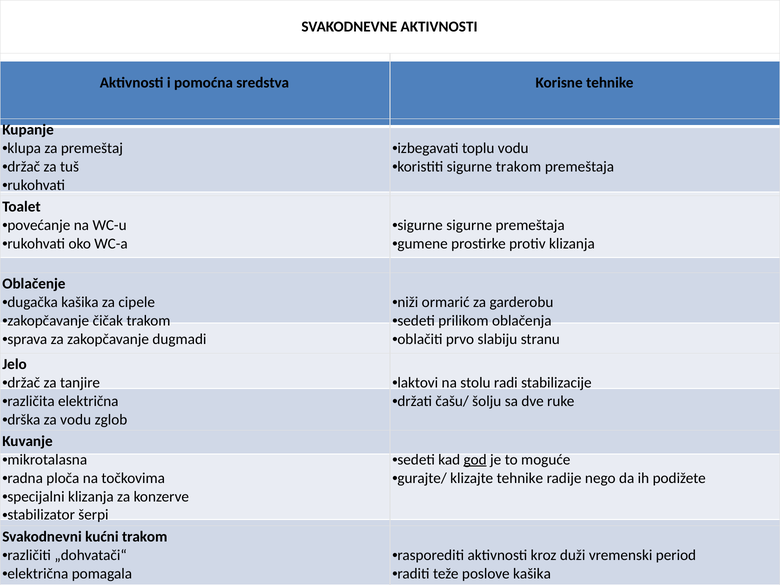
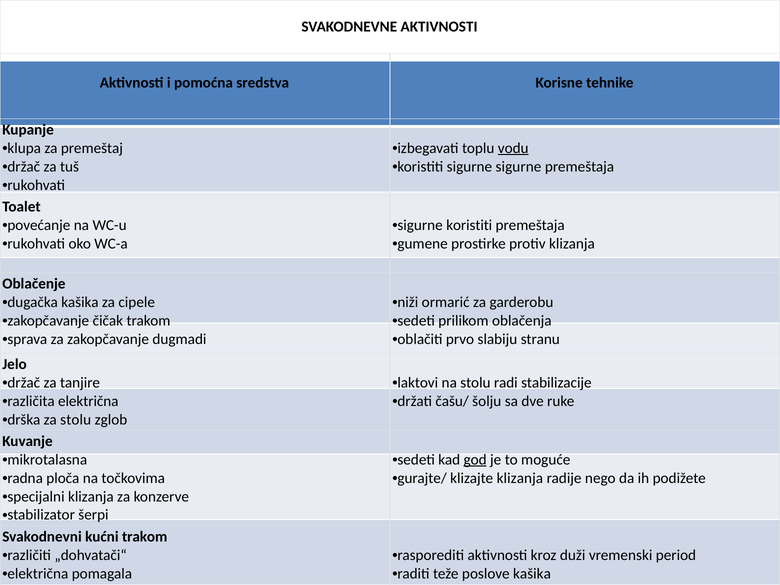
vodu at (513, 148) underline: none -> present
sigurne trakom: trakom -> sigurne
sigurne sigurne: sigurne -> koristiti
za vodu: vodu -> stolu
klizajte tehnike: tehnike -> klizanja
